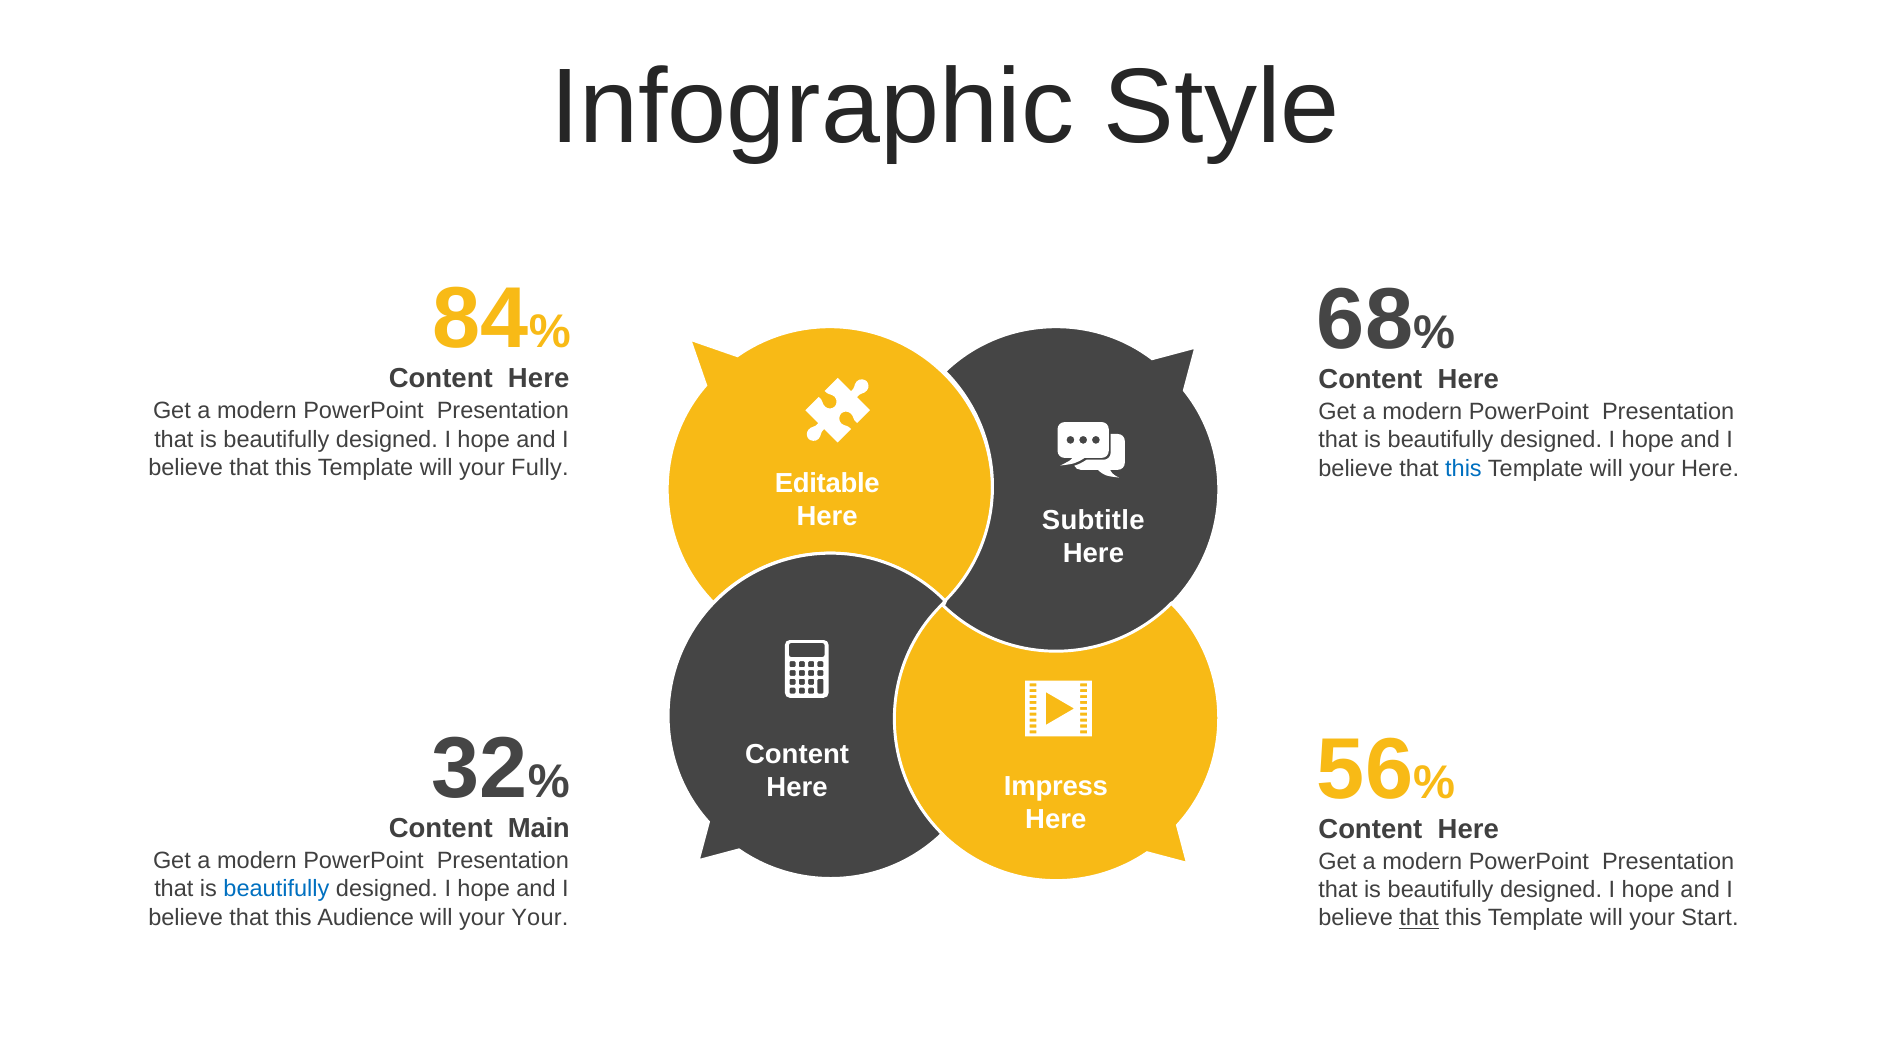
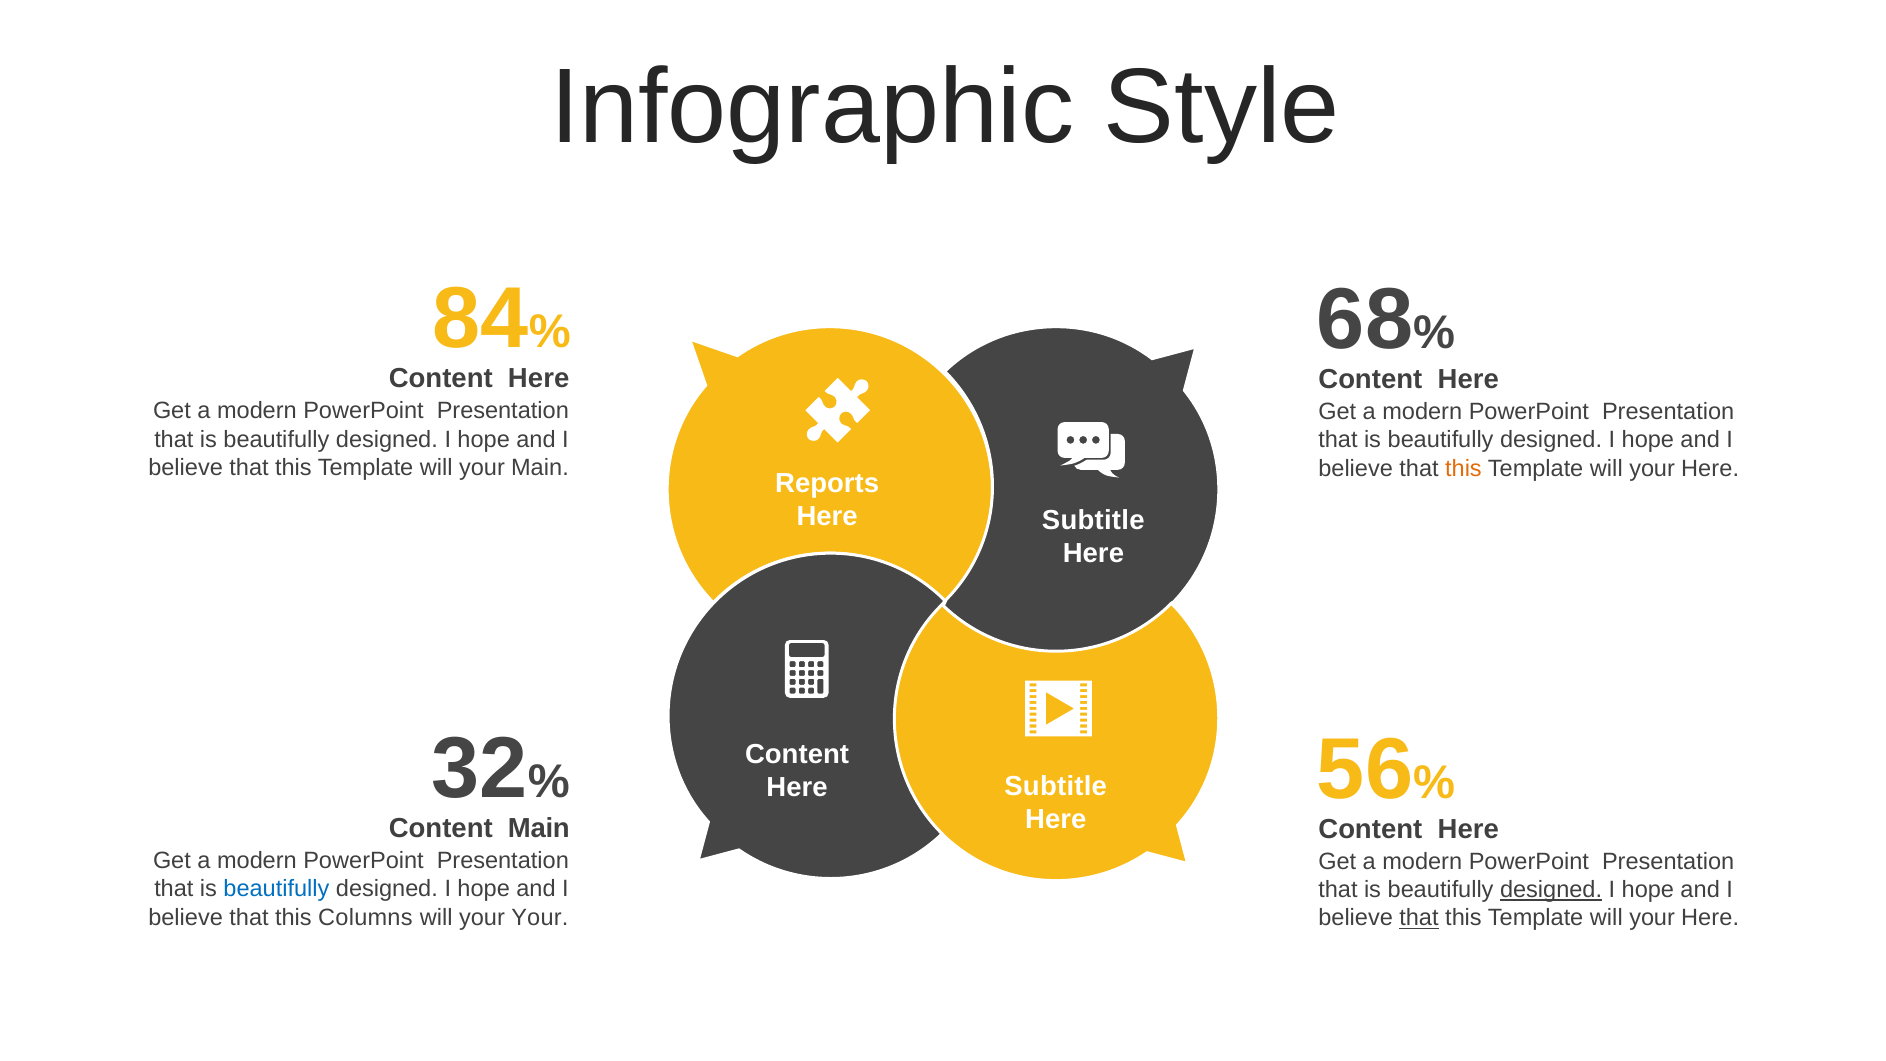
your Fully: Fully -> Main
this at (1463, 468) colour: blue -> orange
Editable: Editable -> Reports
Impress at (1056, 786): Impress -> Subtitle
designed at (1551, 890) underline: none -> present
Audience: Audience -> Columns
Start at (1710, 918): Start -> Here
